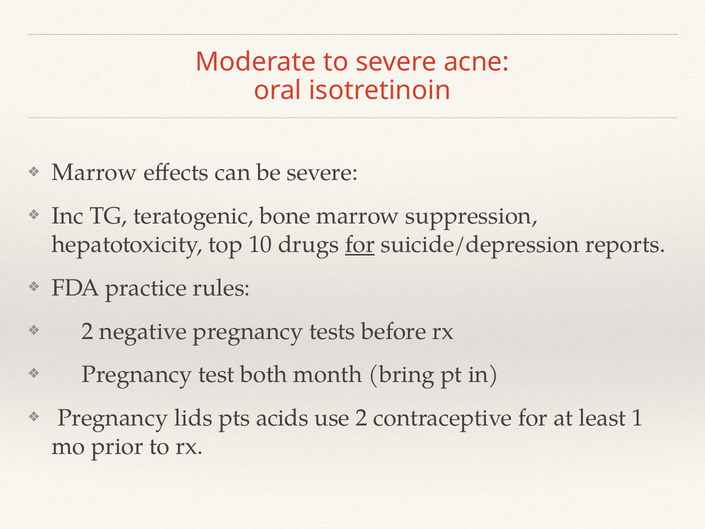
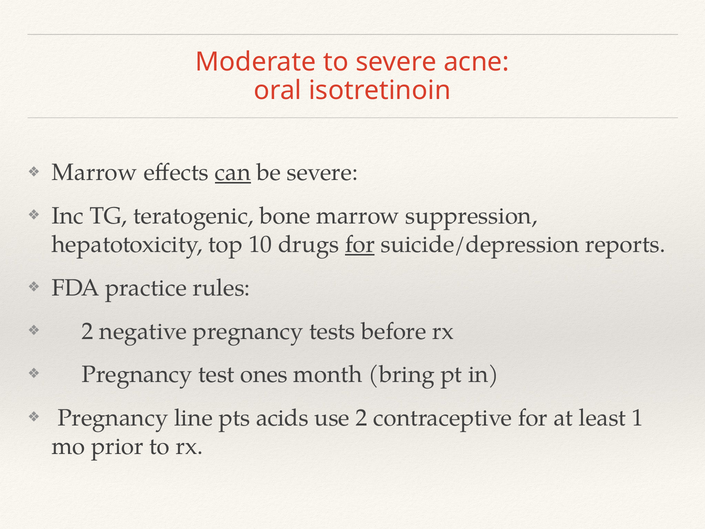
can underline: none -> present
both: both -> ones
lids: lids -> line
